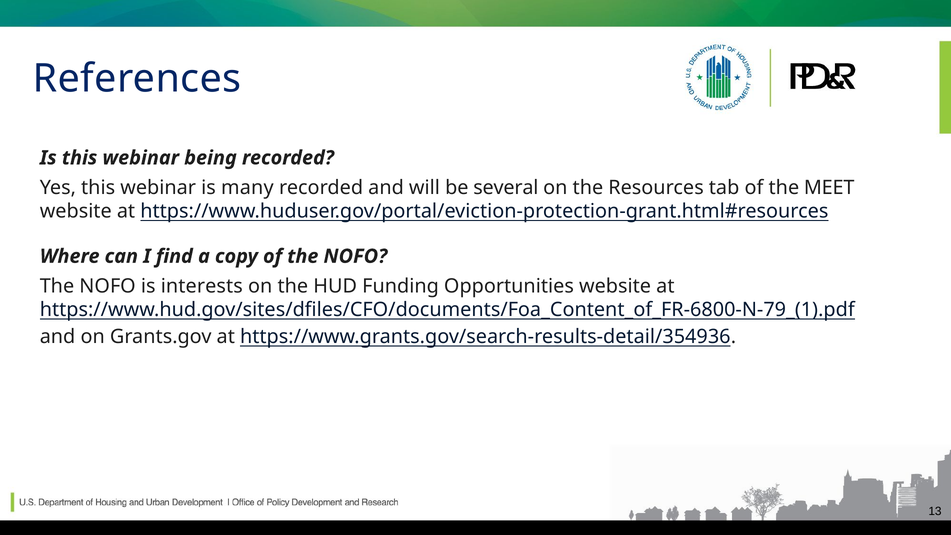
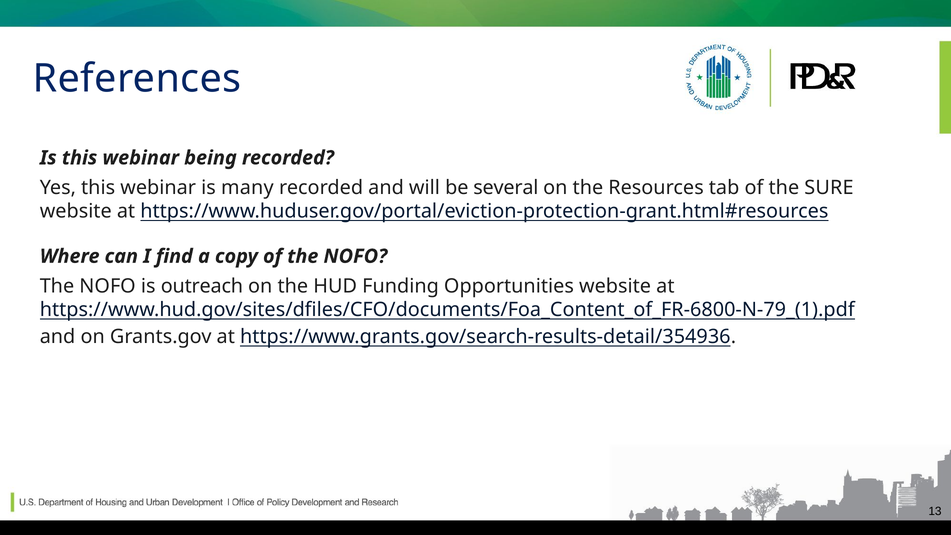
MEET: MEET -> SURE
interests: interests -> outreach
